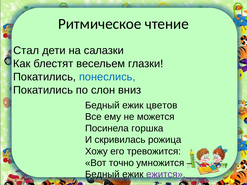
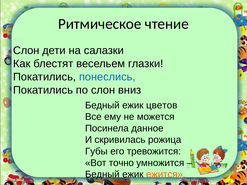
Стал at (26, 51): Стал -> Слон
горшка: горшка -> данное
Хожу: Хожу -> Губы
ежится colour: purple -> orange
